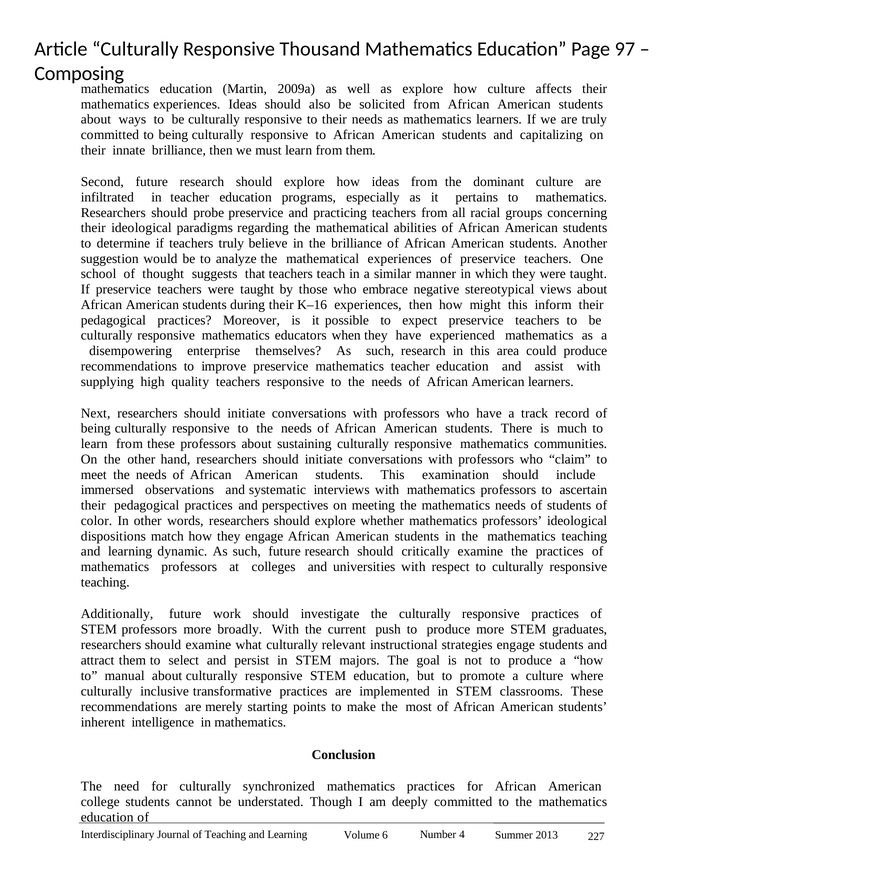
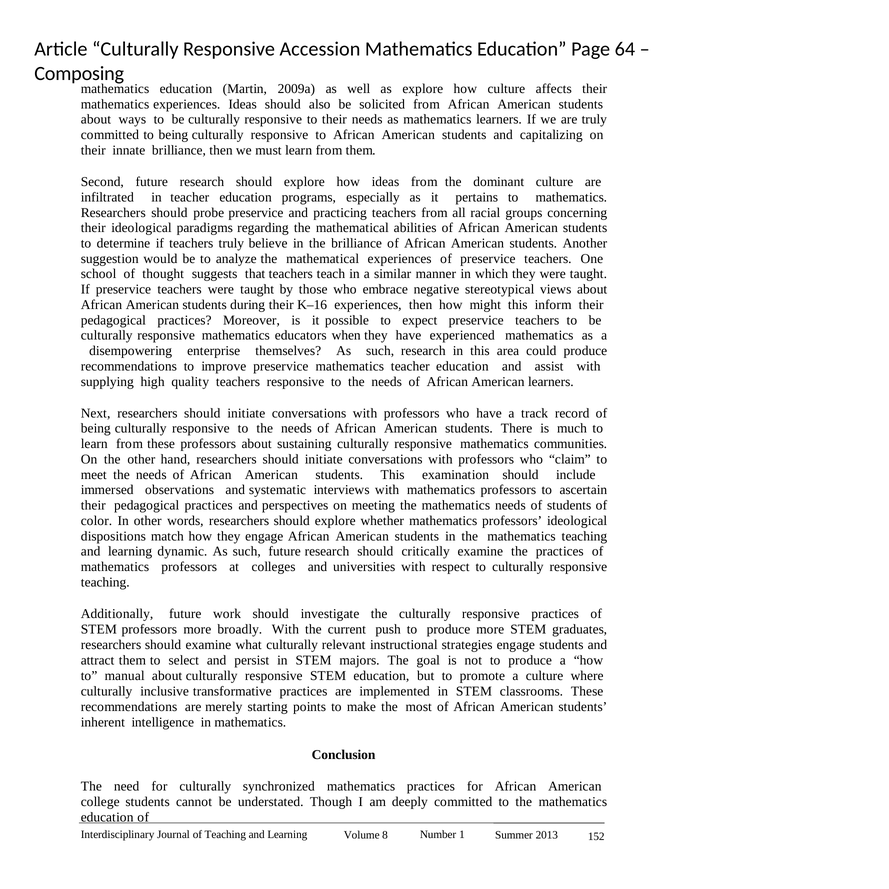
Thousand: Thousand -> Accession
97: 97 -> 64
6: 6 -> 8
4: 4 -> 1
227: 227 -> 152
